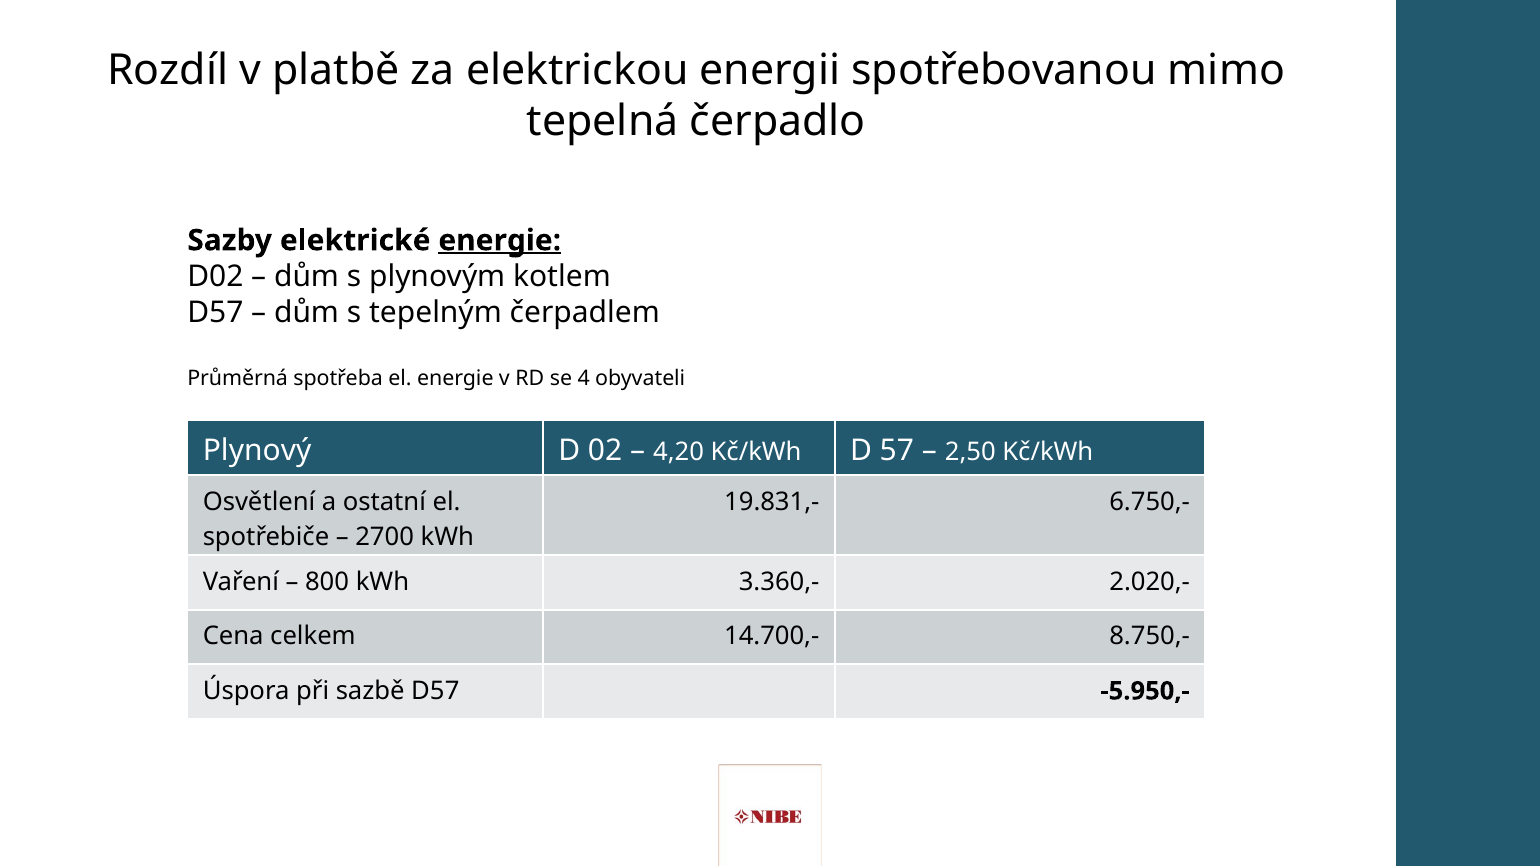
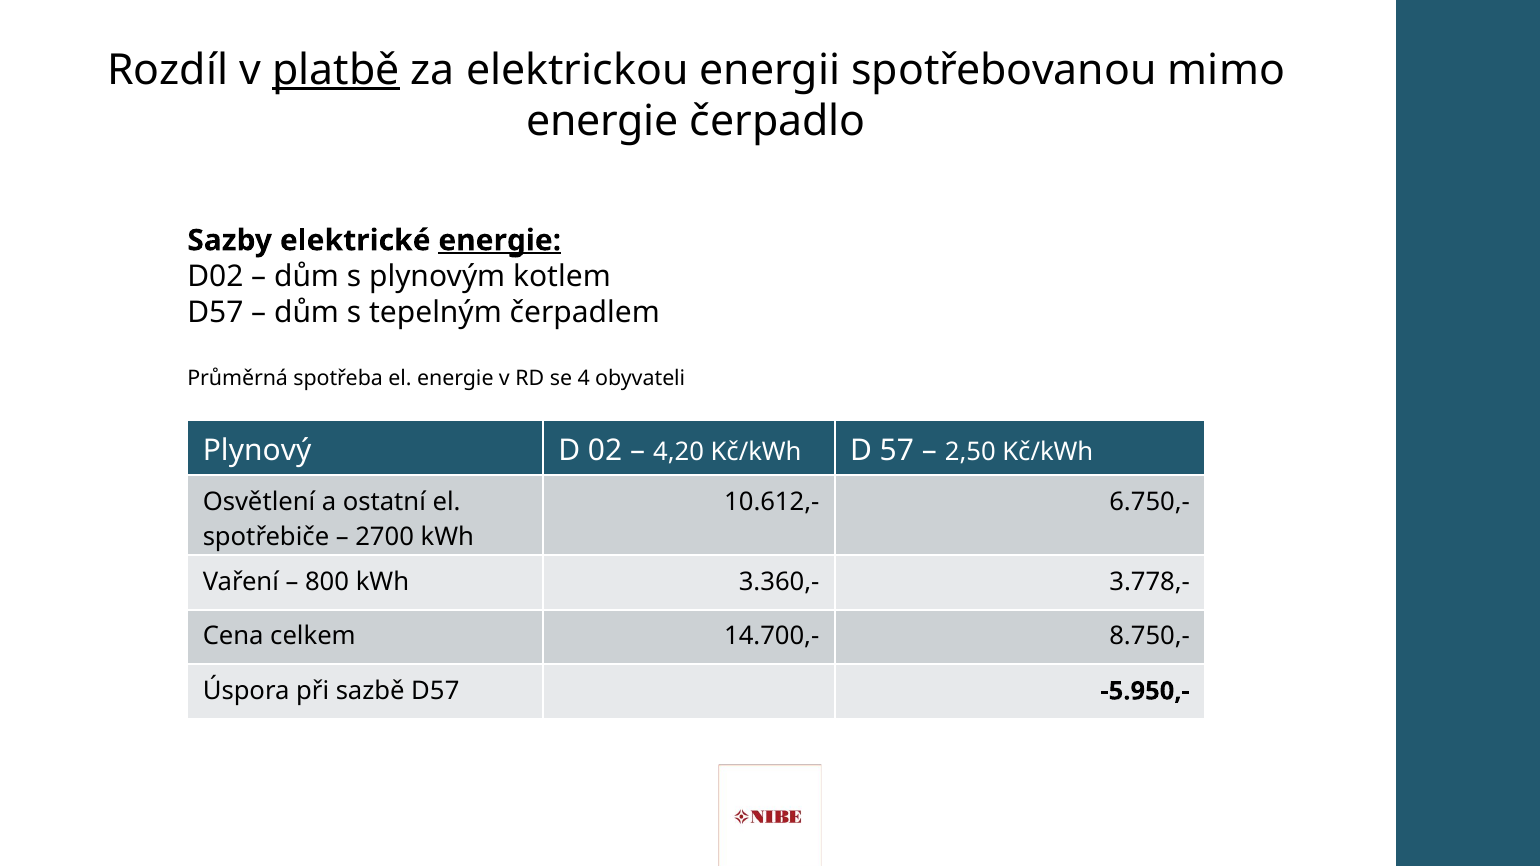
platbě underline: none -> present
tepelná at (603, 122): tepelná -> energie
19.831,-: 19.831,- -> 10.612,-
2.020,-: 2.020,- -> 3.778,-
